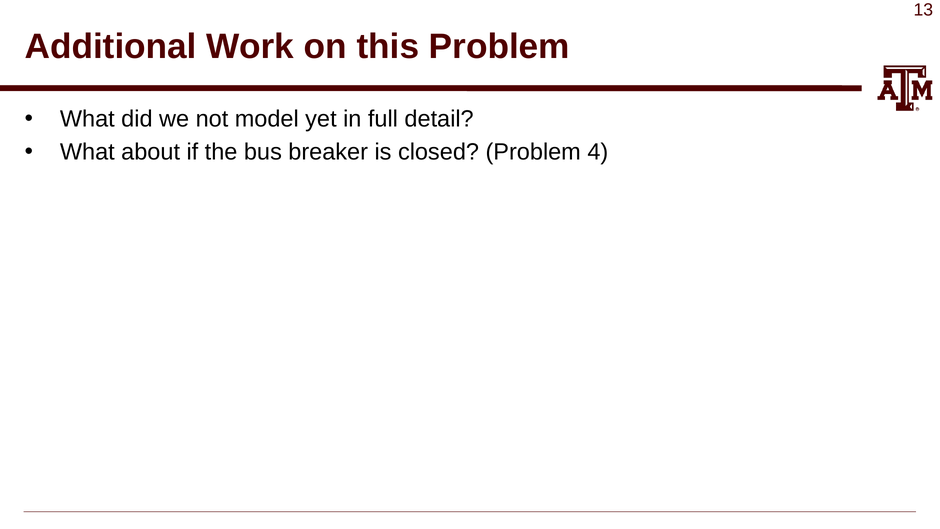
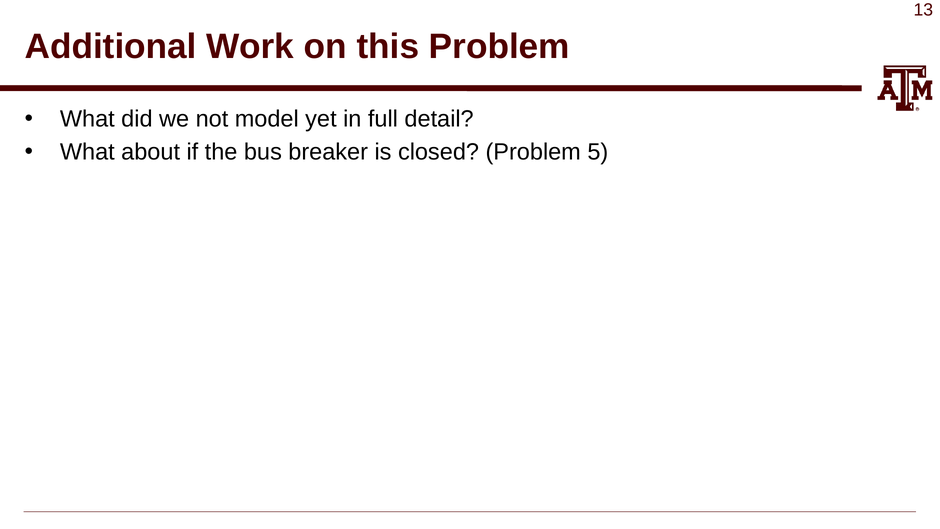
4: 4 -> 5
